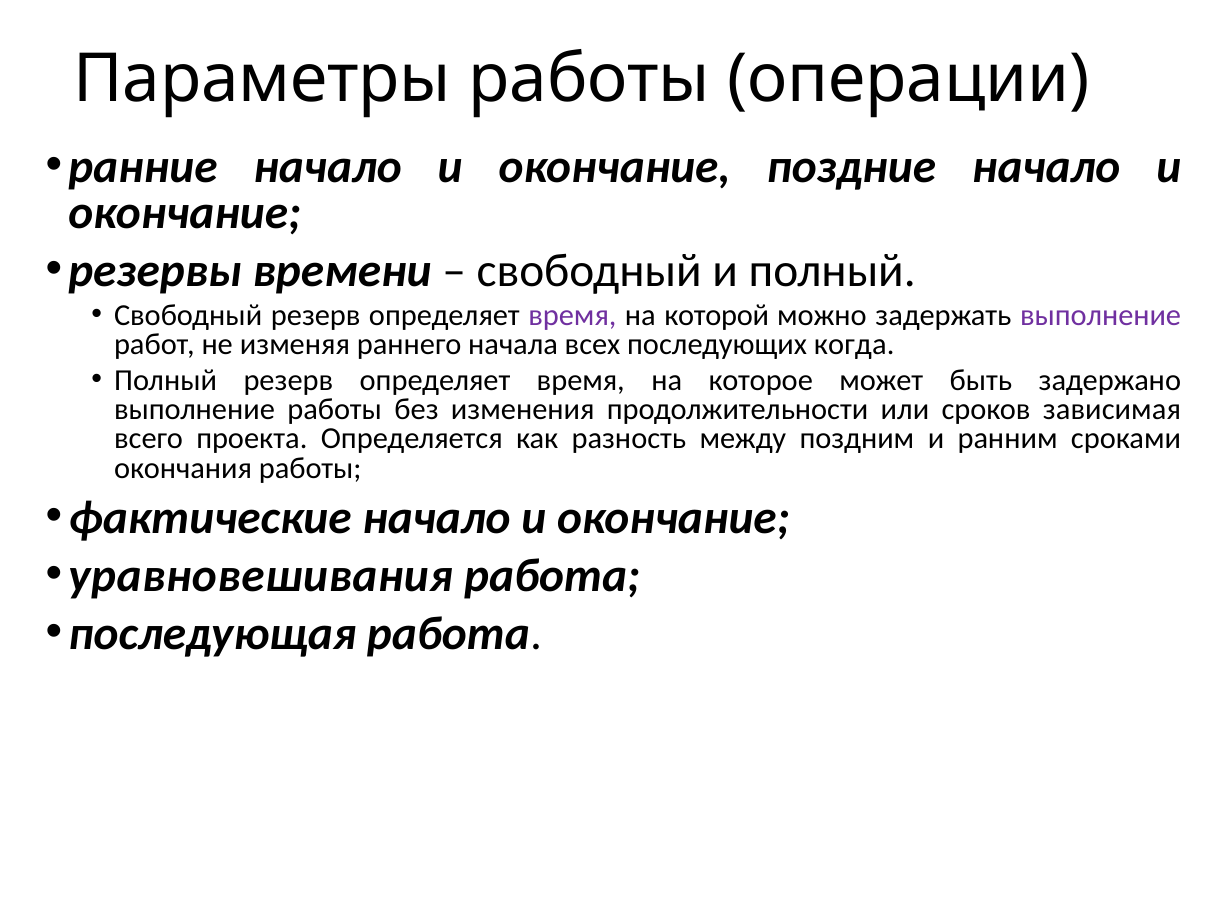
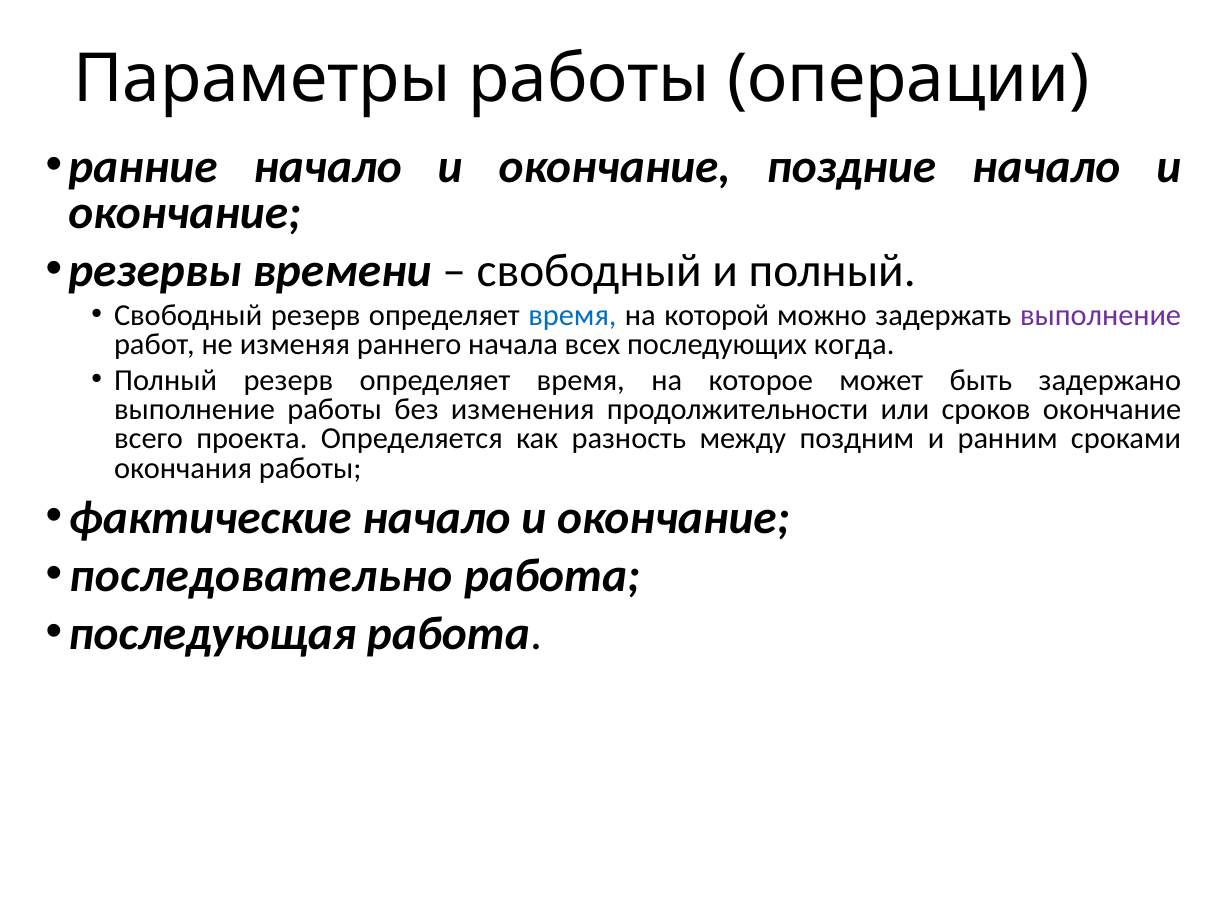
время at (572, 315) colour: purple -> blue
сроков зависимая: зависимая -> окончание
уравновешивания: уравновешивания -> последовательно
